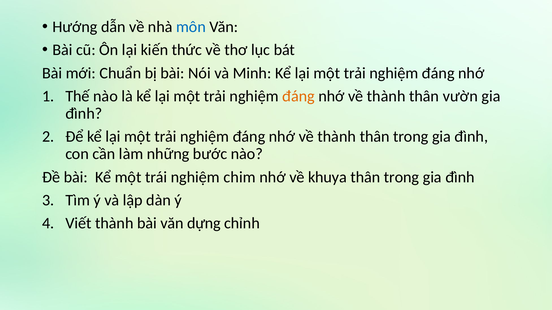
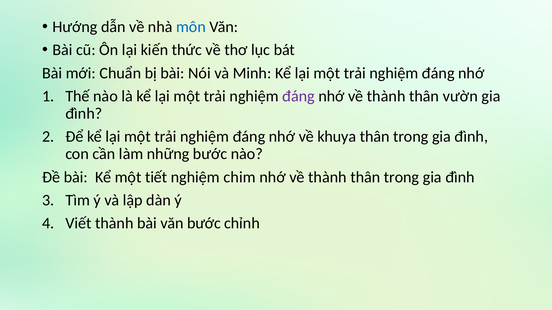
đáng at (298, 96) colour: orange -> purple
thành at (337, 137): thành -> khuya
trái: trái -> tiết
khuya at (327, 177): khuya -> thành
văn dựng: dựng -> bước
